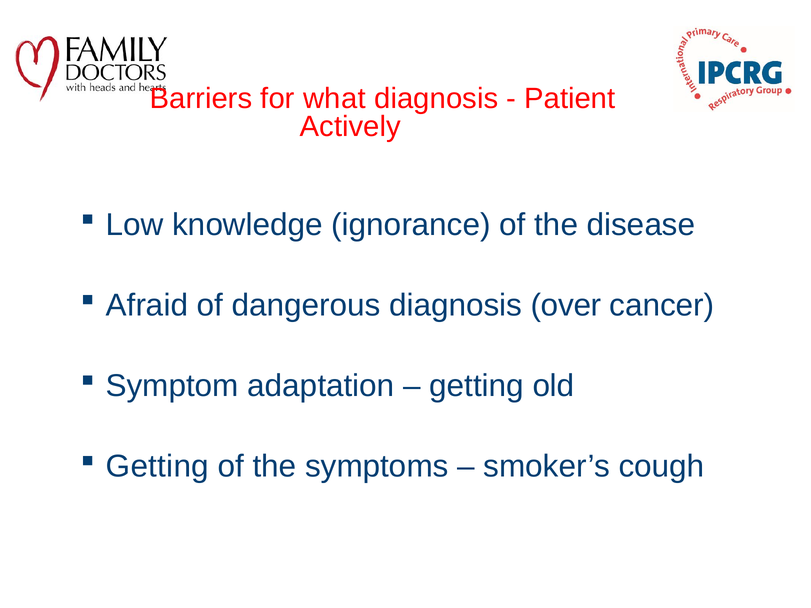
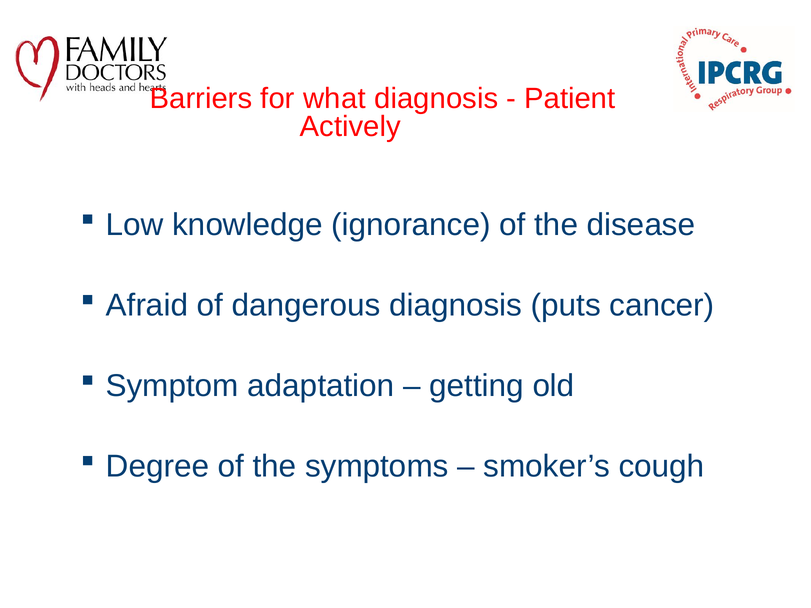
over: over -> puts
Getting at (157, 467): Getting -> Degree
